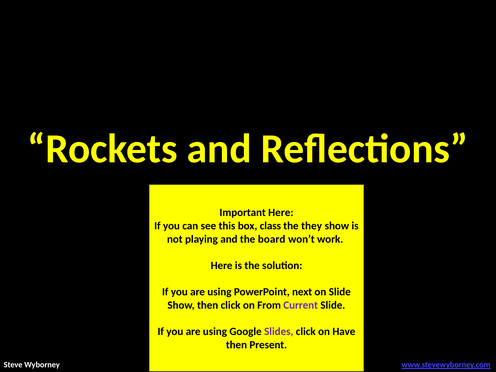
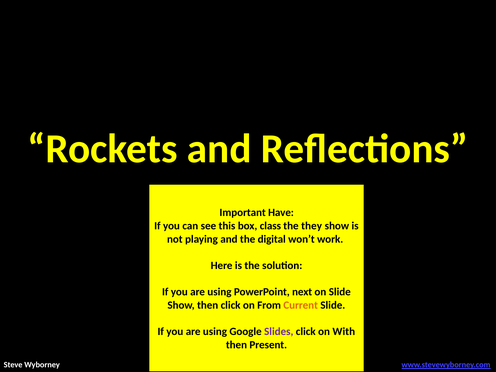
Important Here: Here -> Have
board: board -> digital
Current colour: purple -> orange
Have: Have -> With
